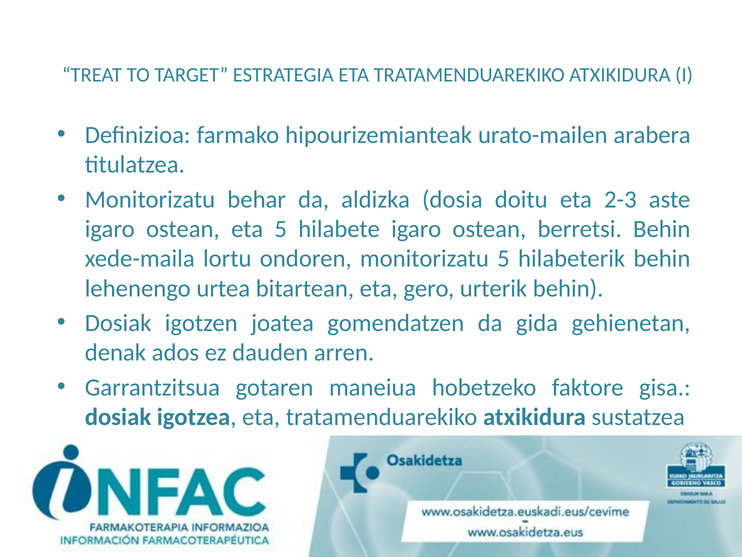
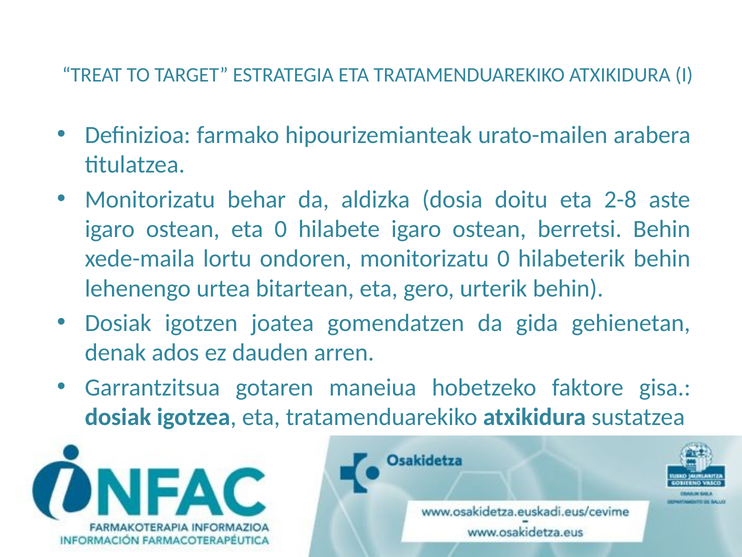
2-3: 2-3 -> 2-8
eta 5: 5 -> 0
monitorizatu 5: 5 -> 0
